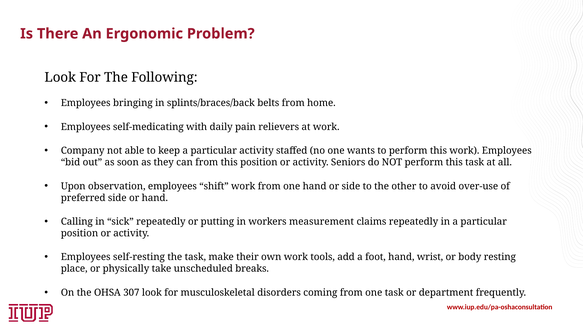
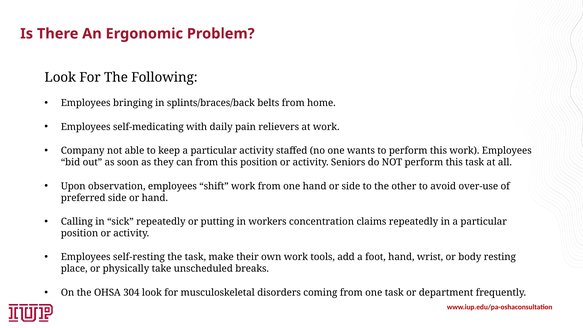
measurement: measurement -> concentration
307: 307 -> 304
